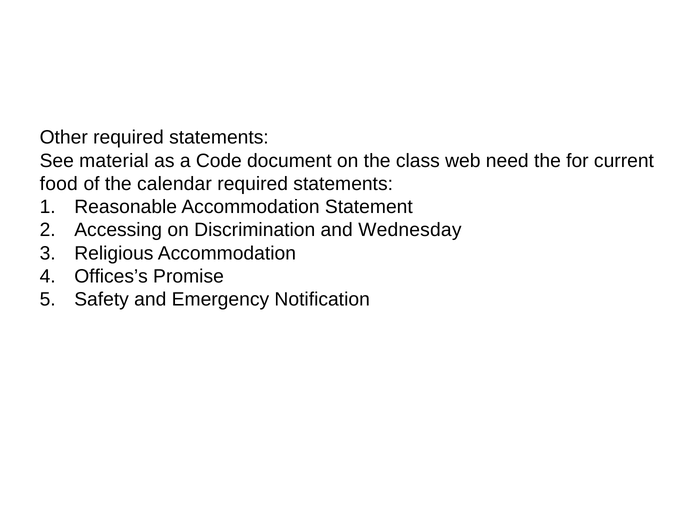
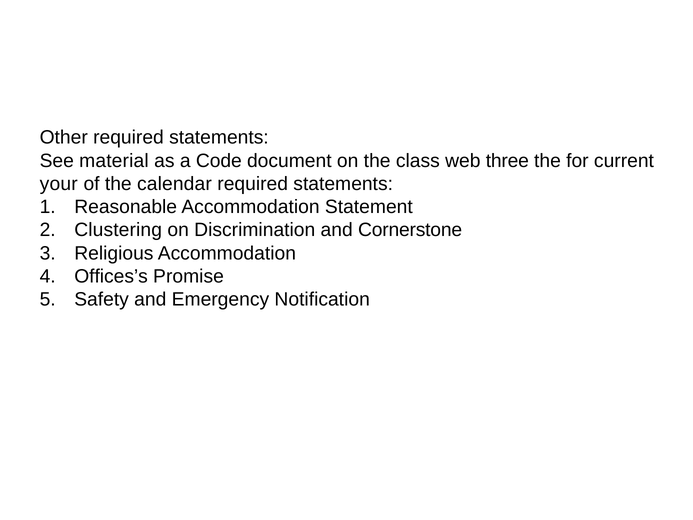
need: need -> three
food: food -> your
Accessing: Accessing -> Clustering
Wednesday: Wednesday -> Cornerstone
